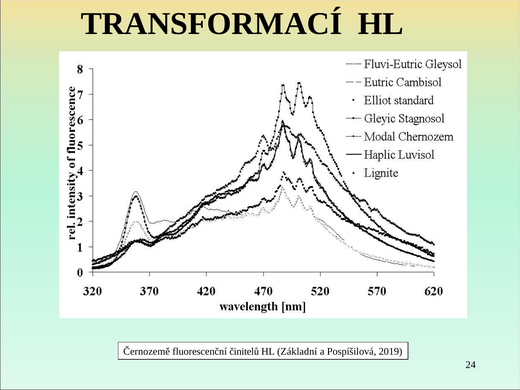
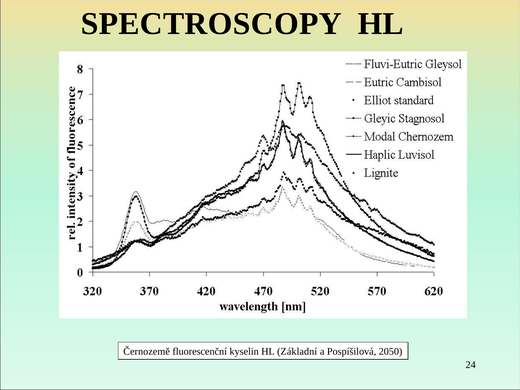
TRANSFORMACÍ: TRANSFORMACÍ -> SPECTROSCOPY
činitelů: činitelů -> kyselin
2019: 2019 -> 2050
